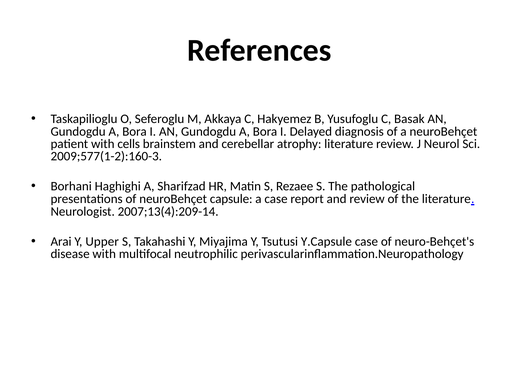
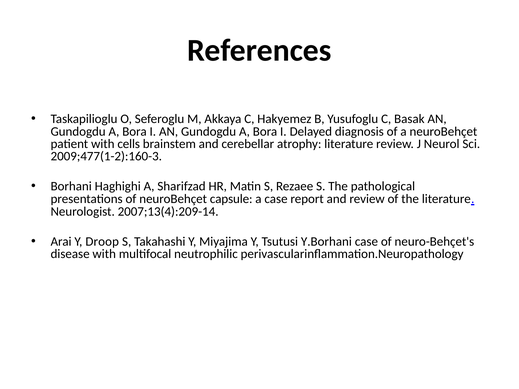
2009;577(1-2):160-3: 2009;577(1-2):160-3 -> 2009;477(1-2):160-3
Upper: Upper -> Droop
Y.Capsule: Y.Capsule -> Y.Borhani
